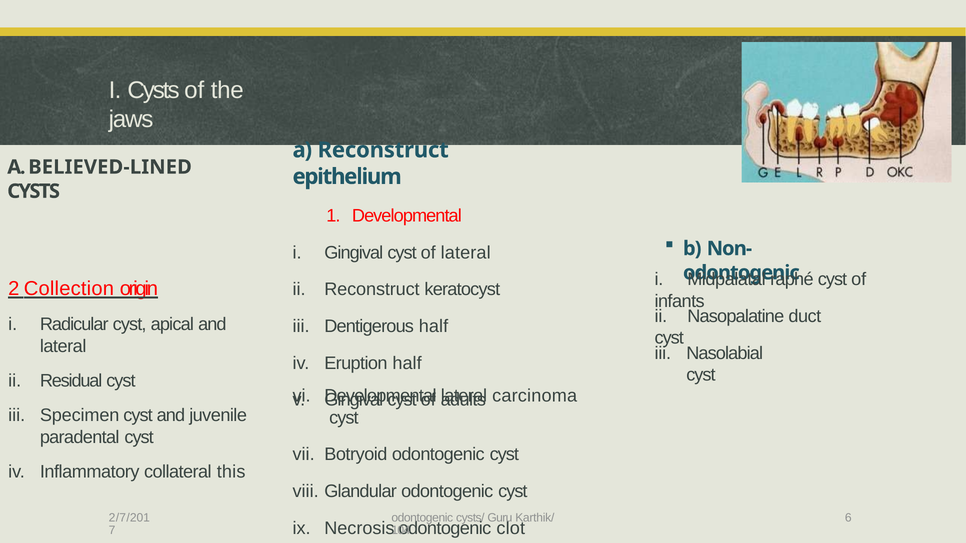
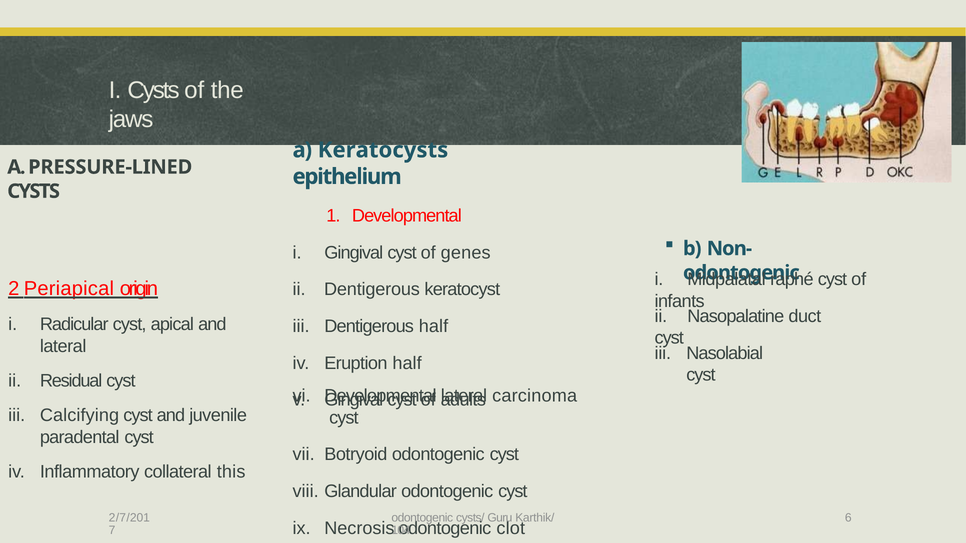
a Reconstruct: Reconstruct -> Keratocysts
BELIEVED-LINED: BELIEVED-LINED -> PRESSURE-LINED
of lateral: lateral -> genes
Collection: Collection -> Periapical
ii Reconstruct: Reconstruct -> Dentigerous
Specimen: Specimen -> Calcifying
